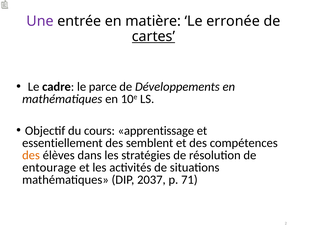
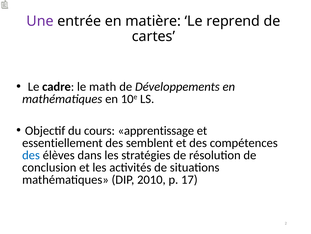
erronée: erronée -> reprend
cartes underline: present -> none
parce: parce -> math
des at (31, 155) colour: orange -> blue
entourage: entourage -> conclusion
2037: 2037 -> 2010
71: 71 -> 17
